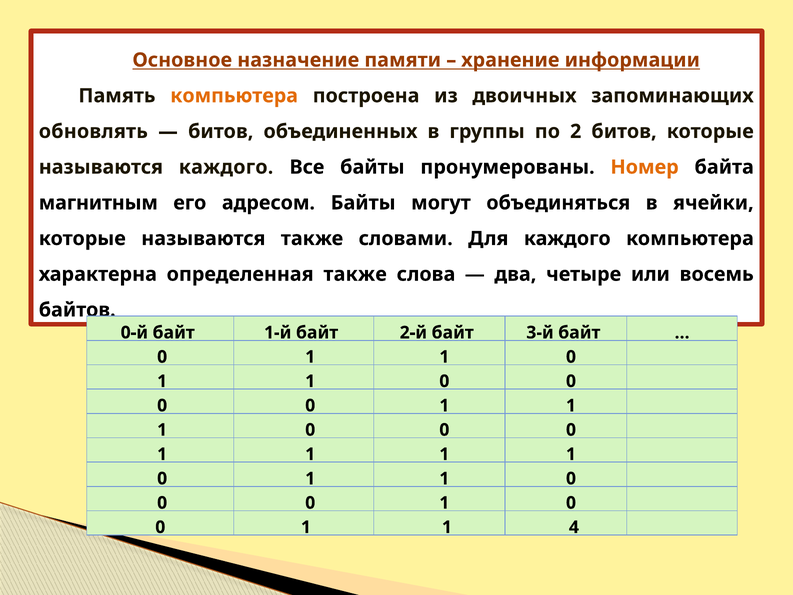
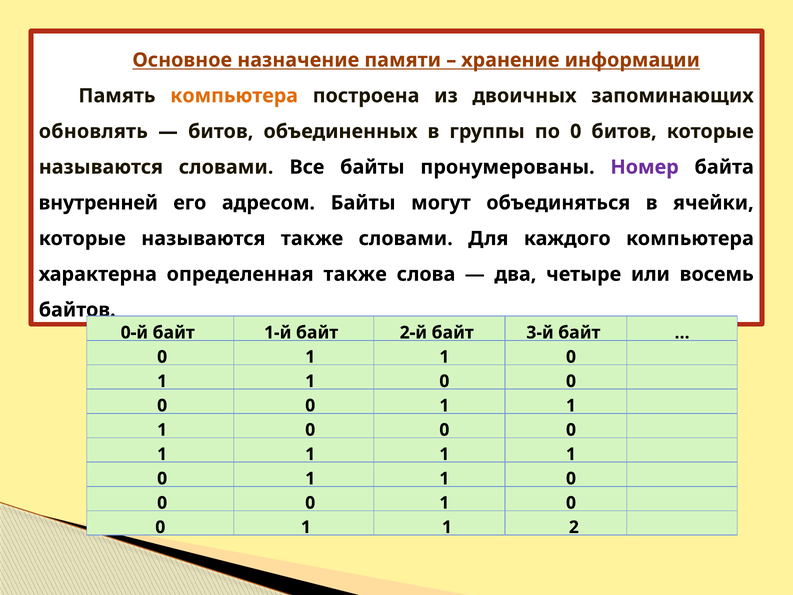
по 2: 2 -> 0
называются каждого: каждого -> словами
Номер colour: orange -> purple
магнитным: магнитным -> внутренней
4: 4 -> 2
